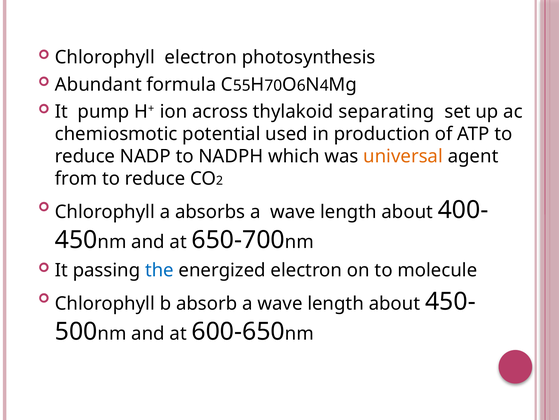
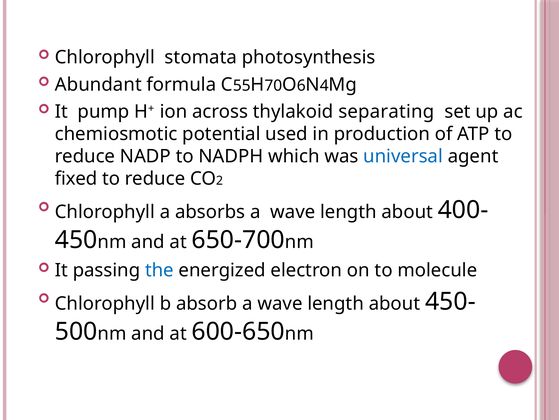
Chlorophyll electron: electron -> stomata
universal colour: orange -> blue
from: from -> fixed
